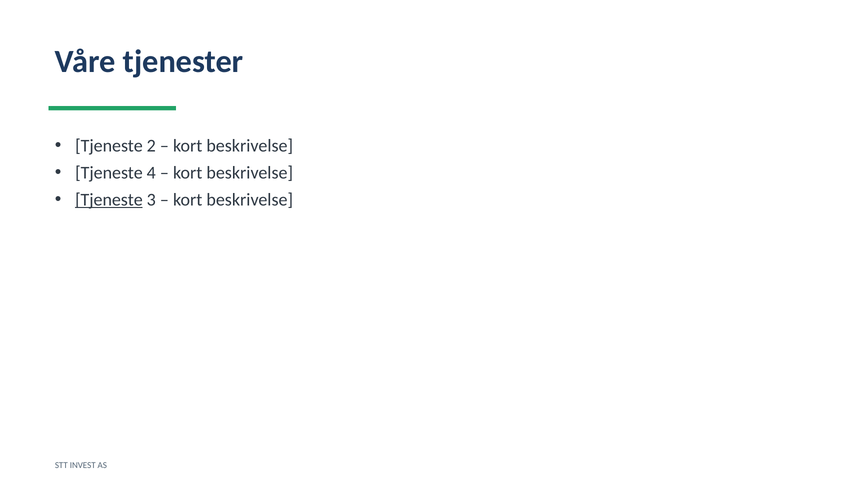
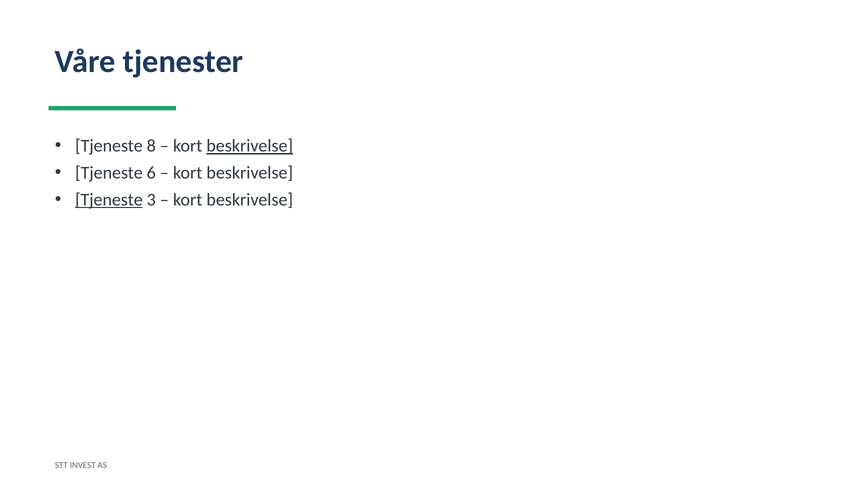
2: 2 -> 8
beskrivelse at (250, 146) underline: none -> present
4: 4 -> 6
